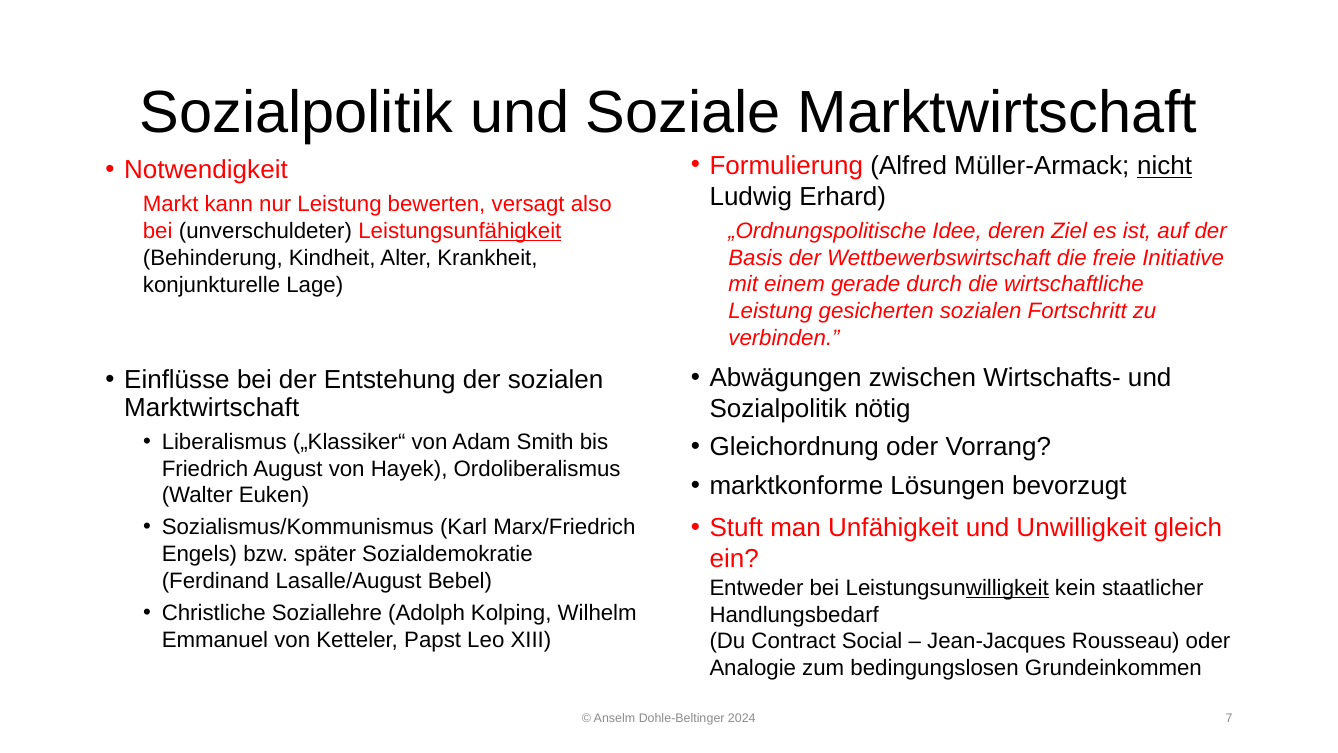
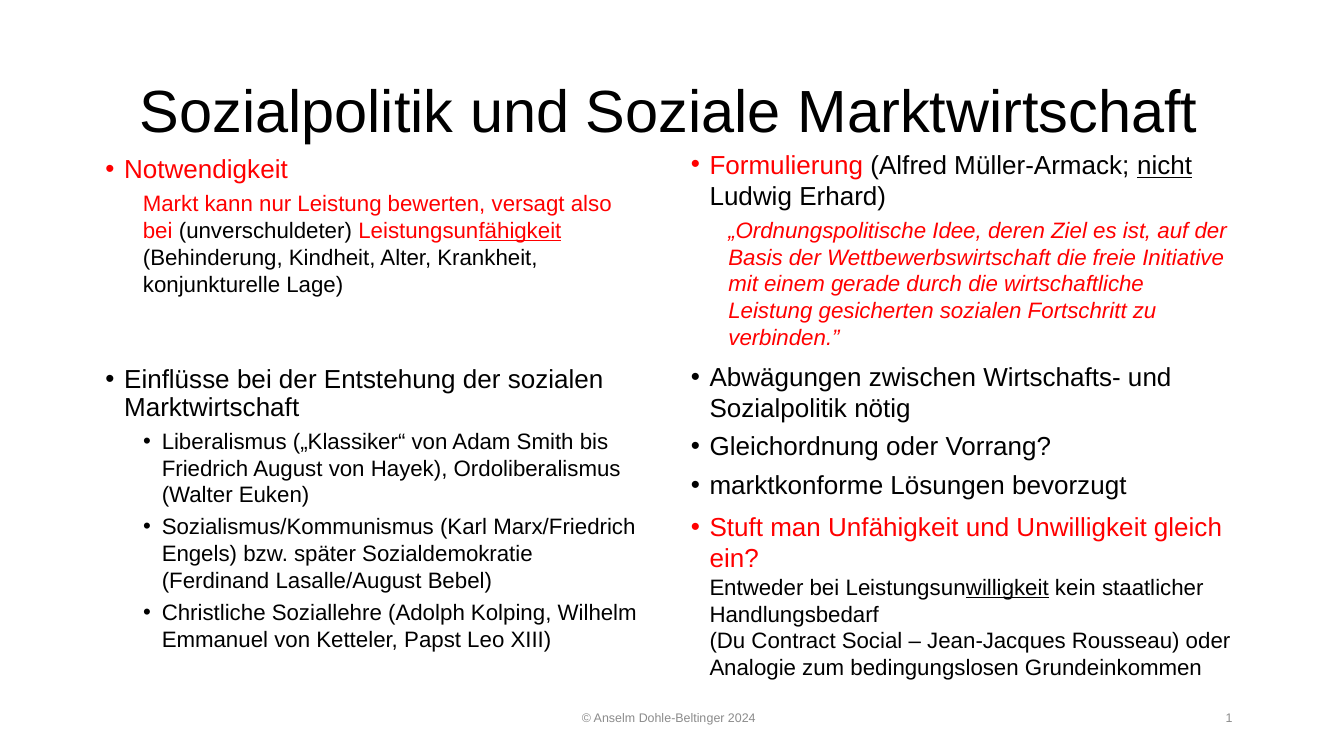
7: 7 -> 1
